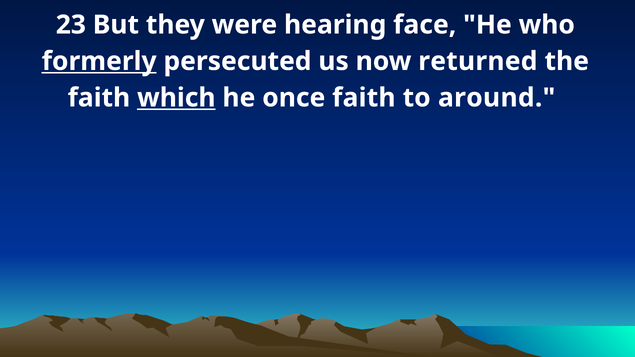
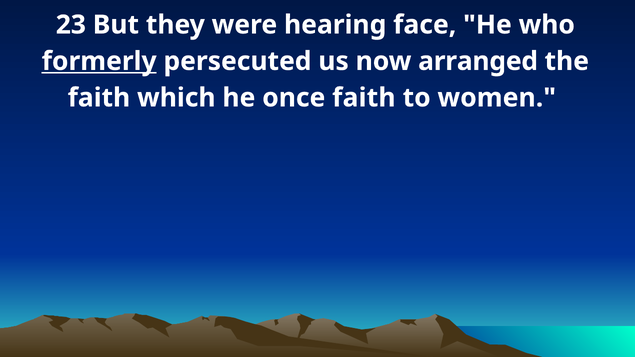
returned: returned -> arranged
which underline: present -> none
around: around -> women
